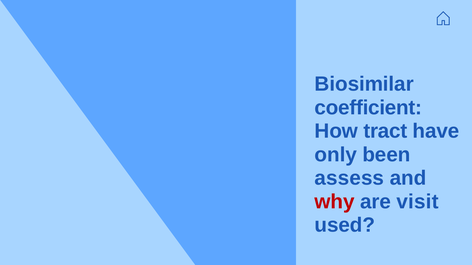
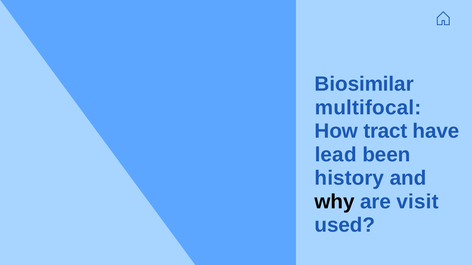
coefficient: coefficient -> multifocal
only: only -> lead
assess: assess -> history
why colour: red -> black
